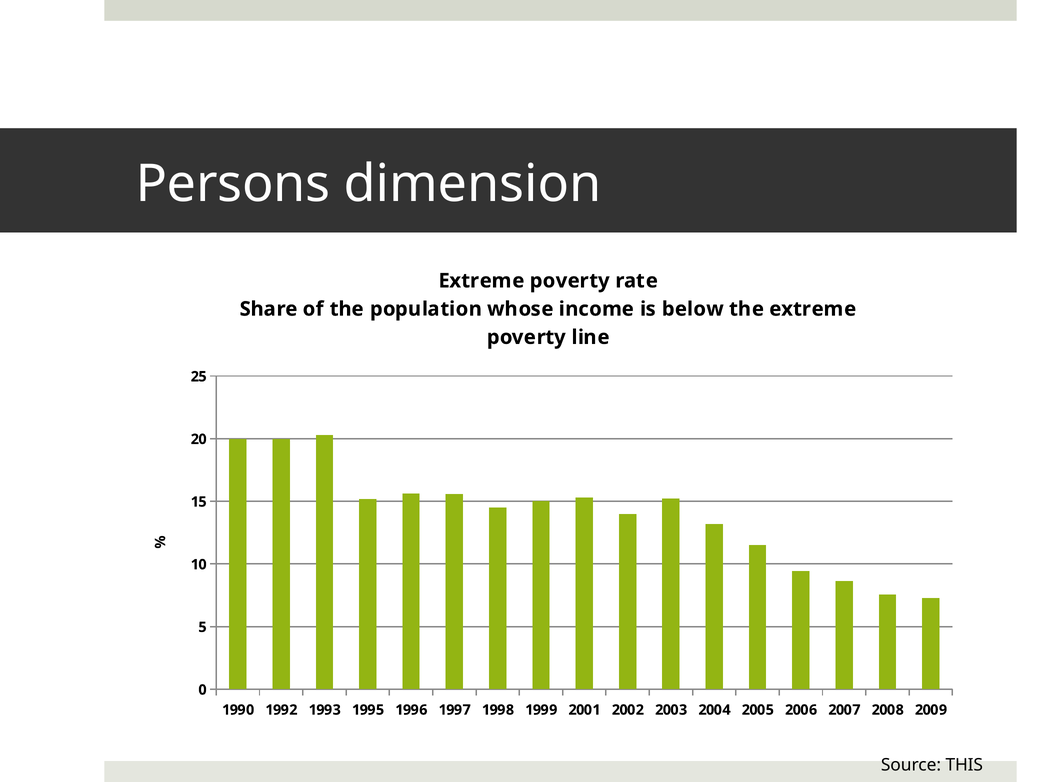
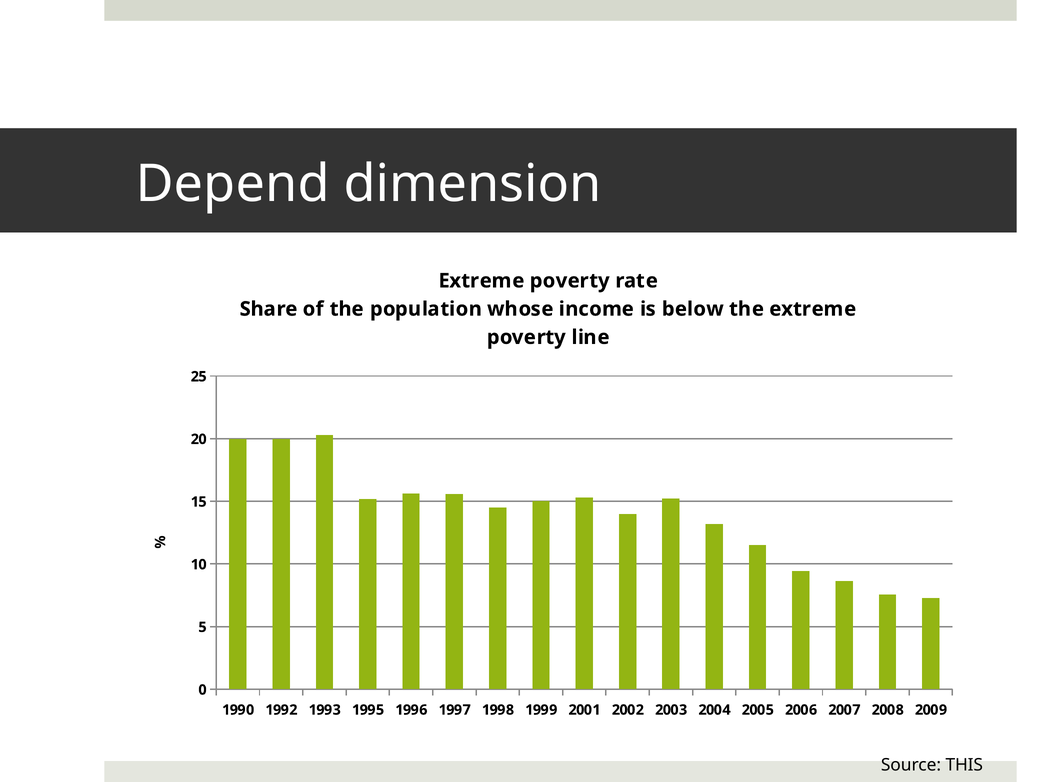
Persons: Persons -> Depend
